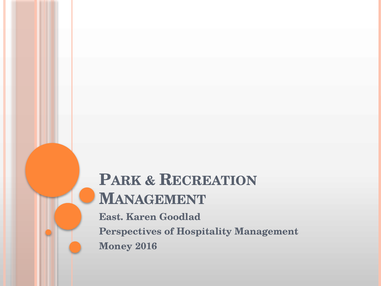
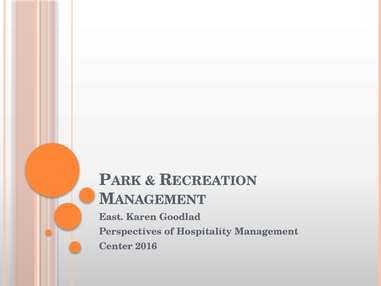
Money: Money -> Center
